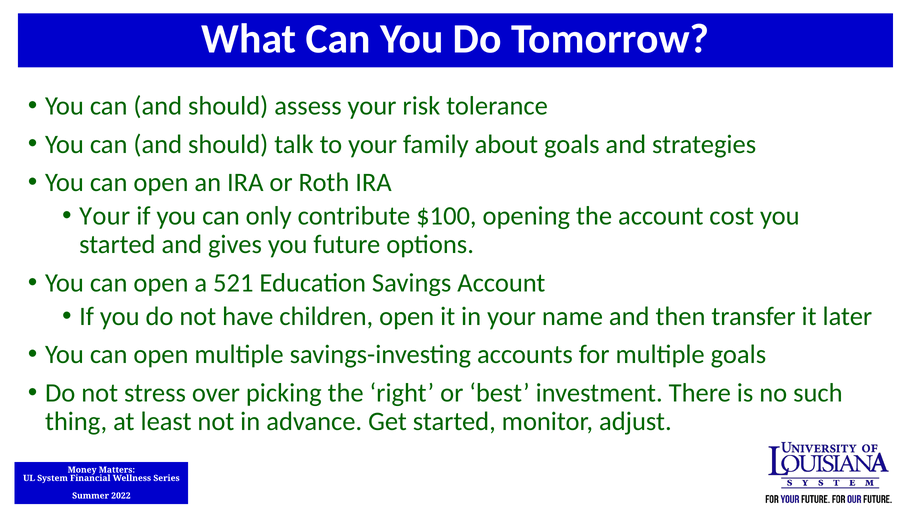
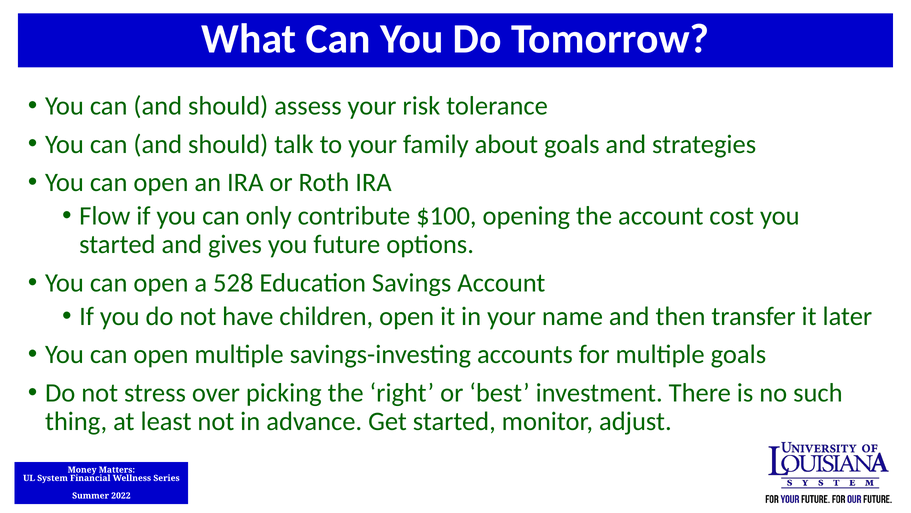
Your at (105, 216): Your -> Flow
521: 521 -> 528
